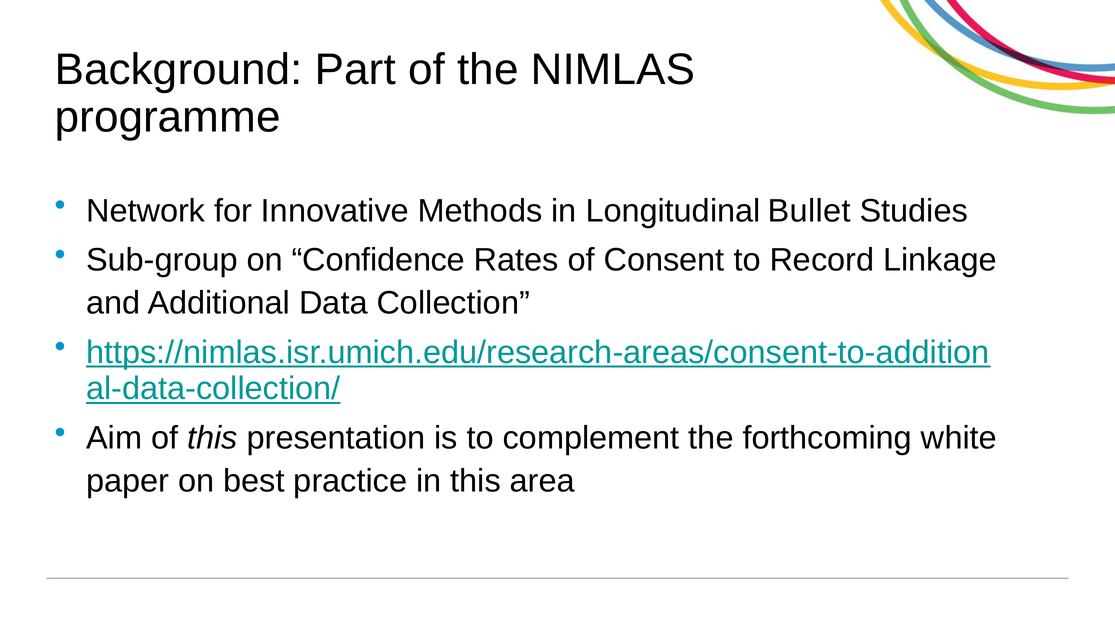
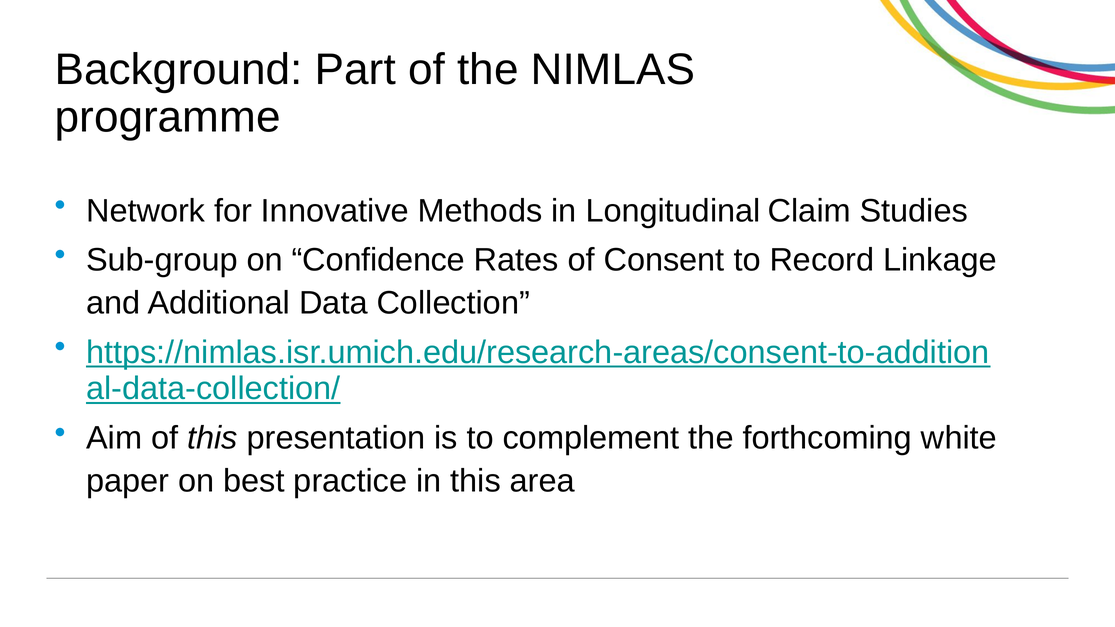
Bullet: Bullet -> Claim
